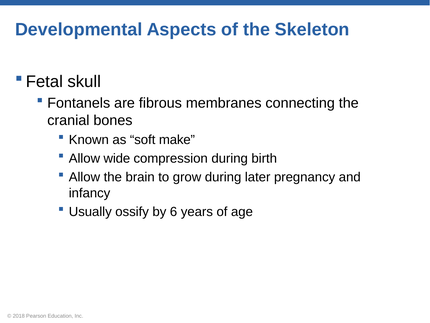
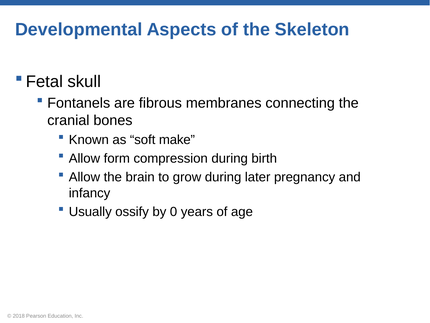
wide: wide -> form
6: 6 -> 0
